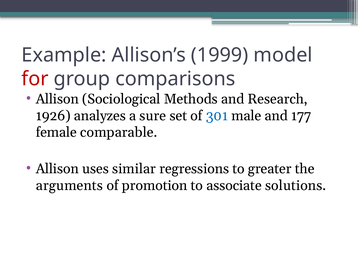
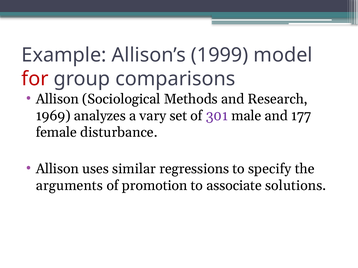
1926: 1926 -> 1969
sure: sure -> vary
301 colour: blue -> purple
comparable: comparable -> disturbance
greater: greater -> specify
